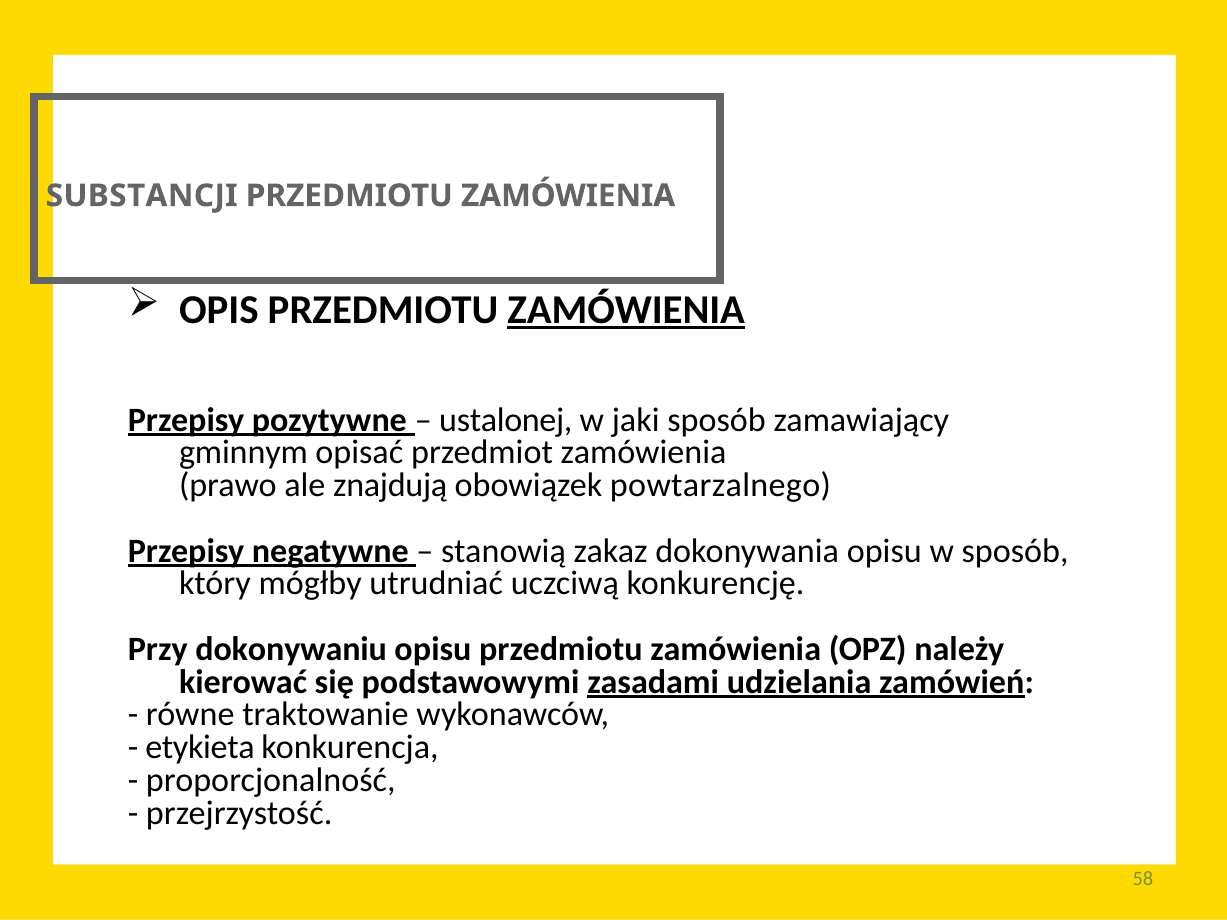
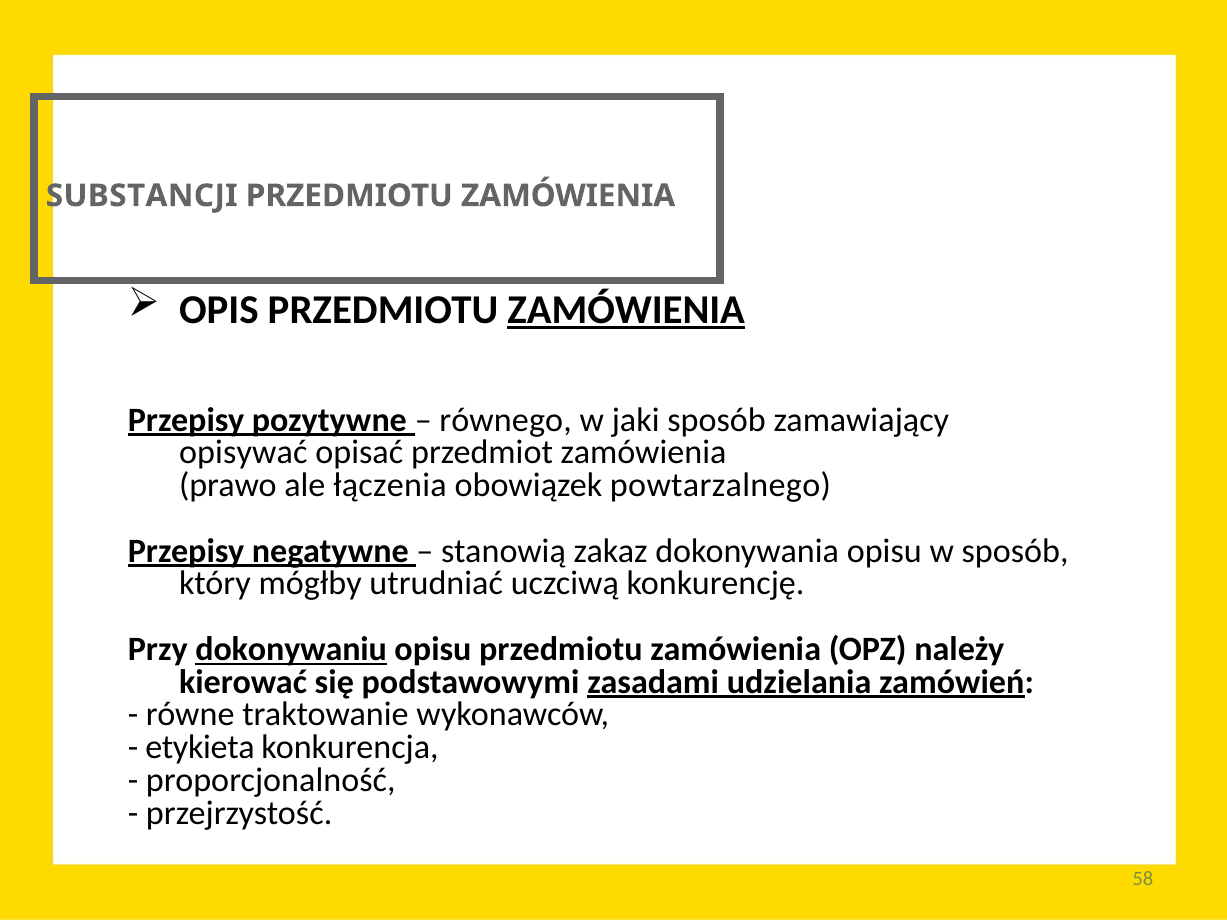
ustalonej: ustalonej -> równego
gminnym: gminnym -> opisywać
znajdują: znajdują -> łączenia
dokonywaniu underline: none -> present
